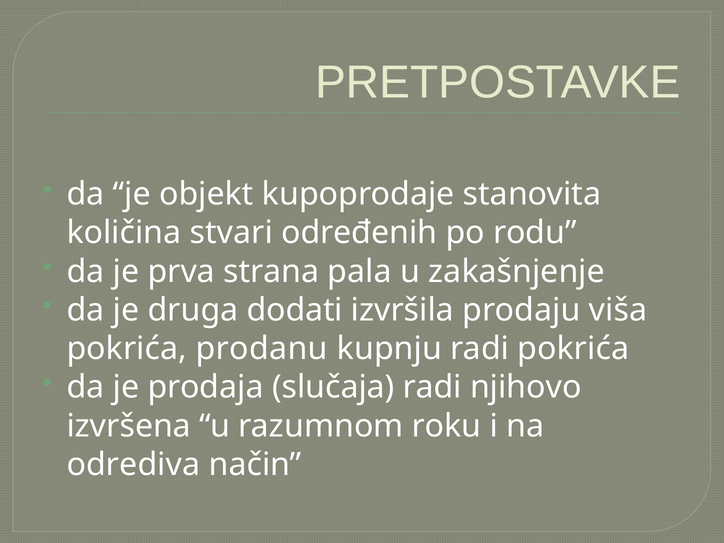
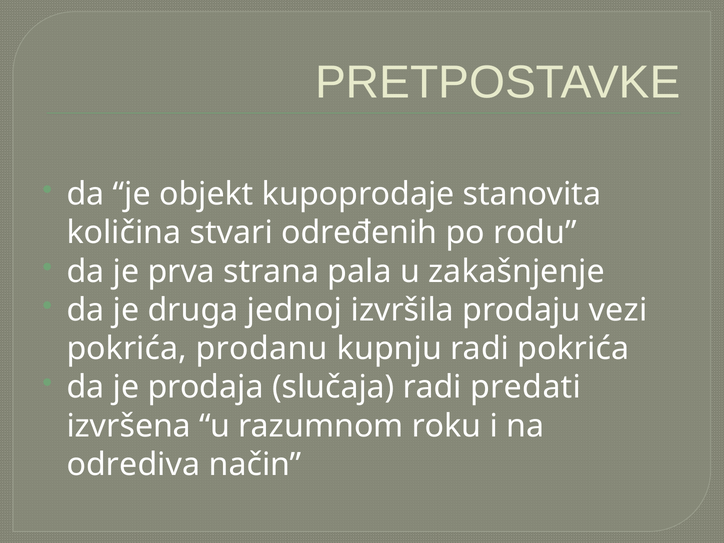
dodati: dodati -> jednoj
viša: viša -> vezi
njihovo: njihovo -> predati
